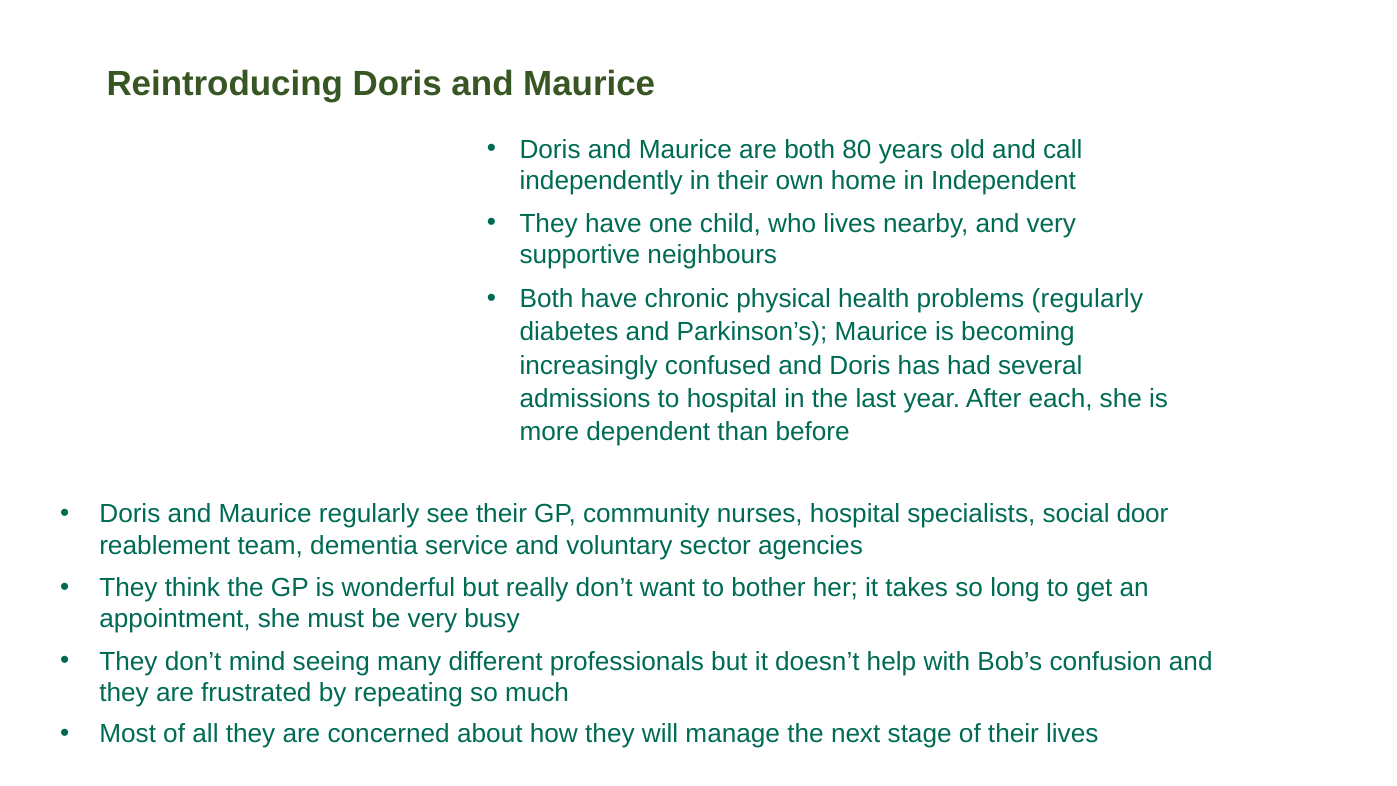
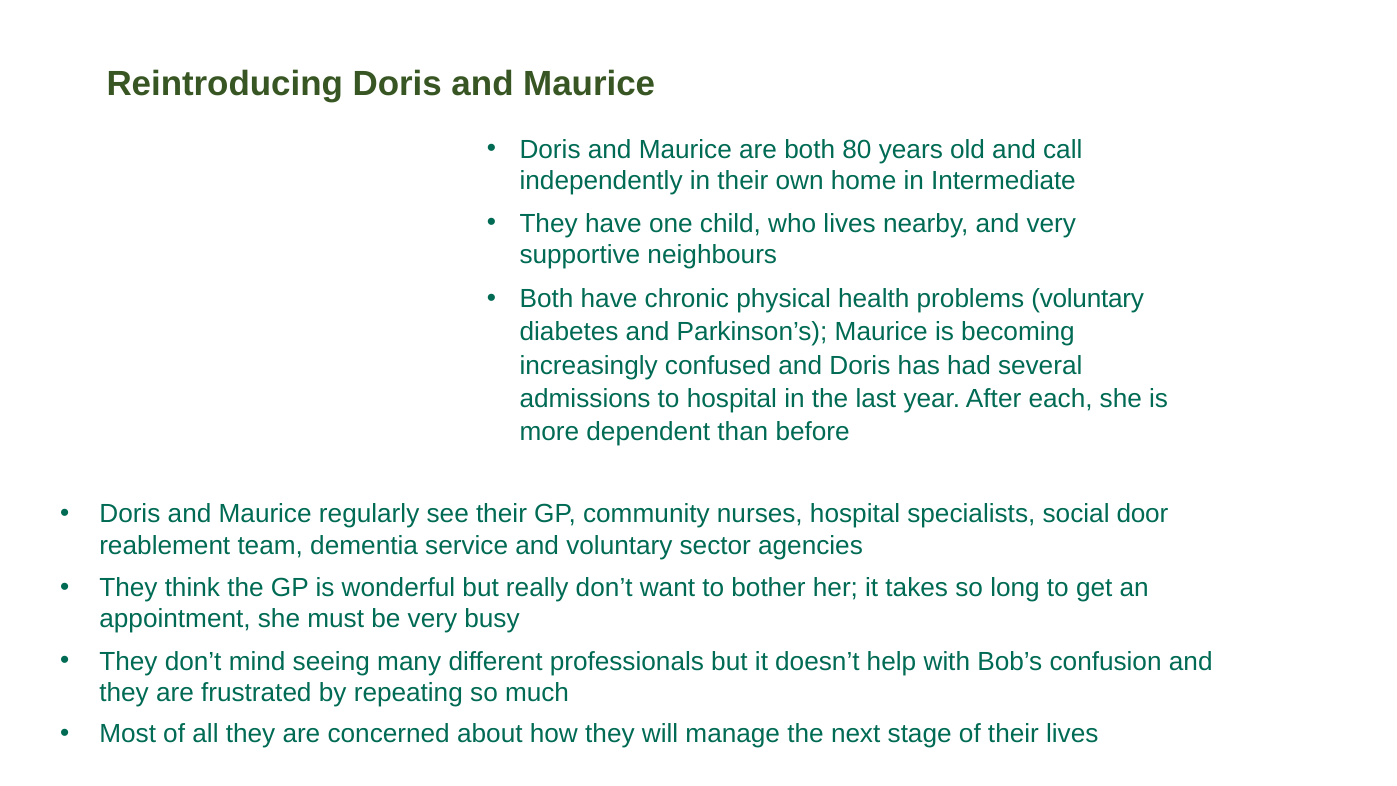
Independent: Independent -> Intermediate
problems regularly: regularly -> voluntary
